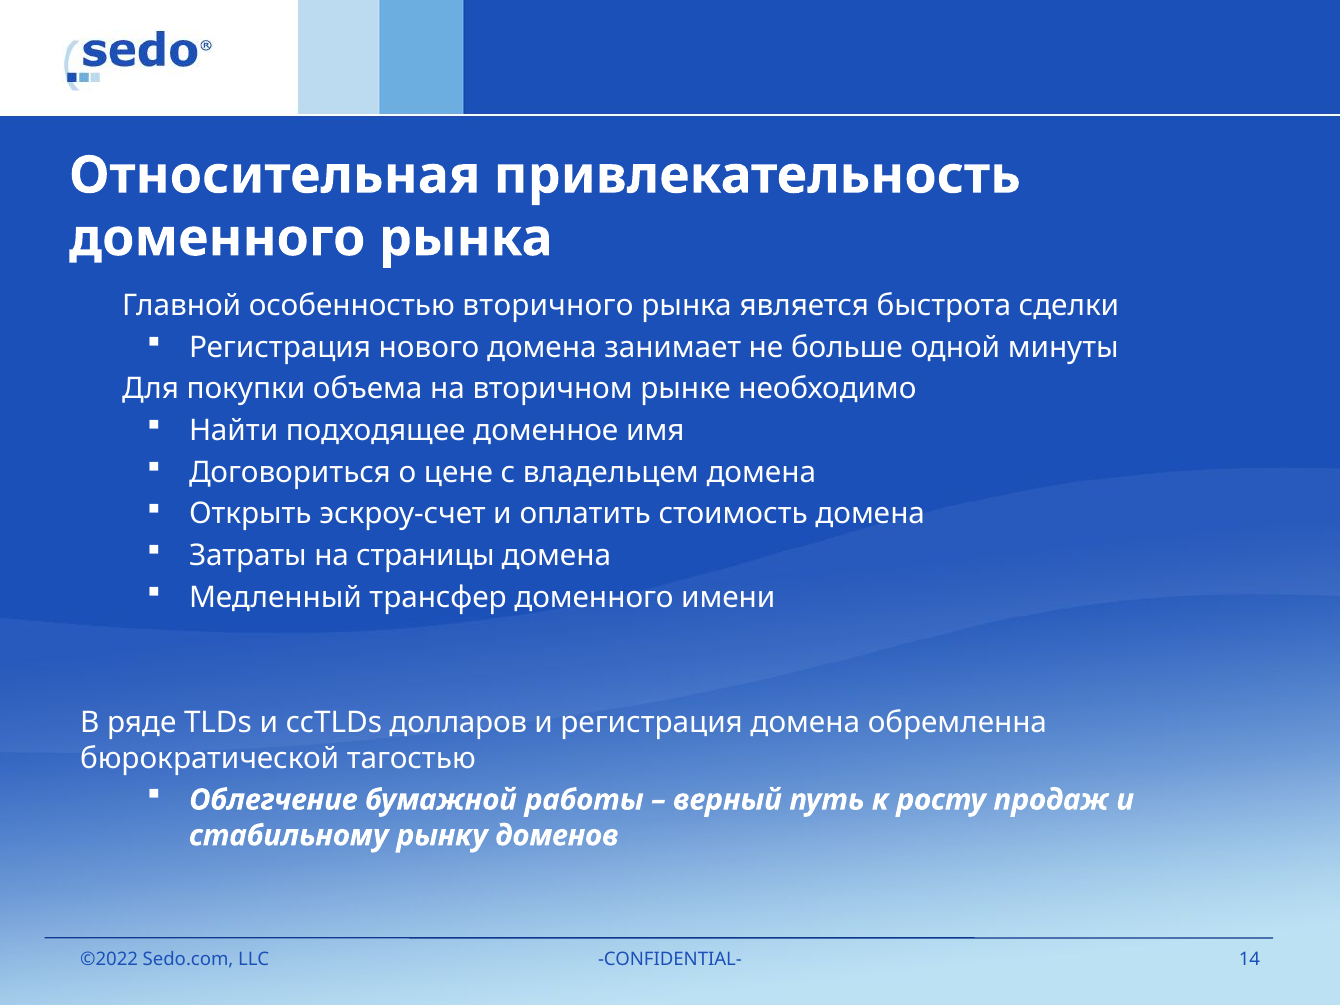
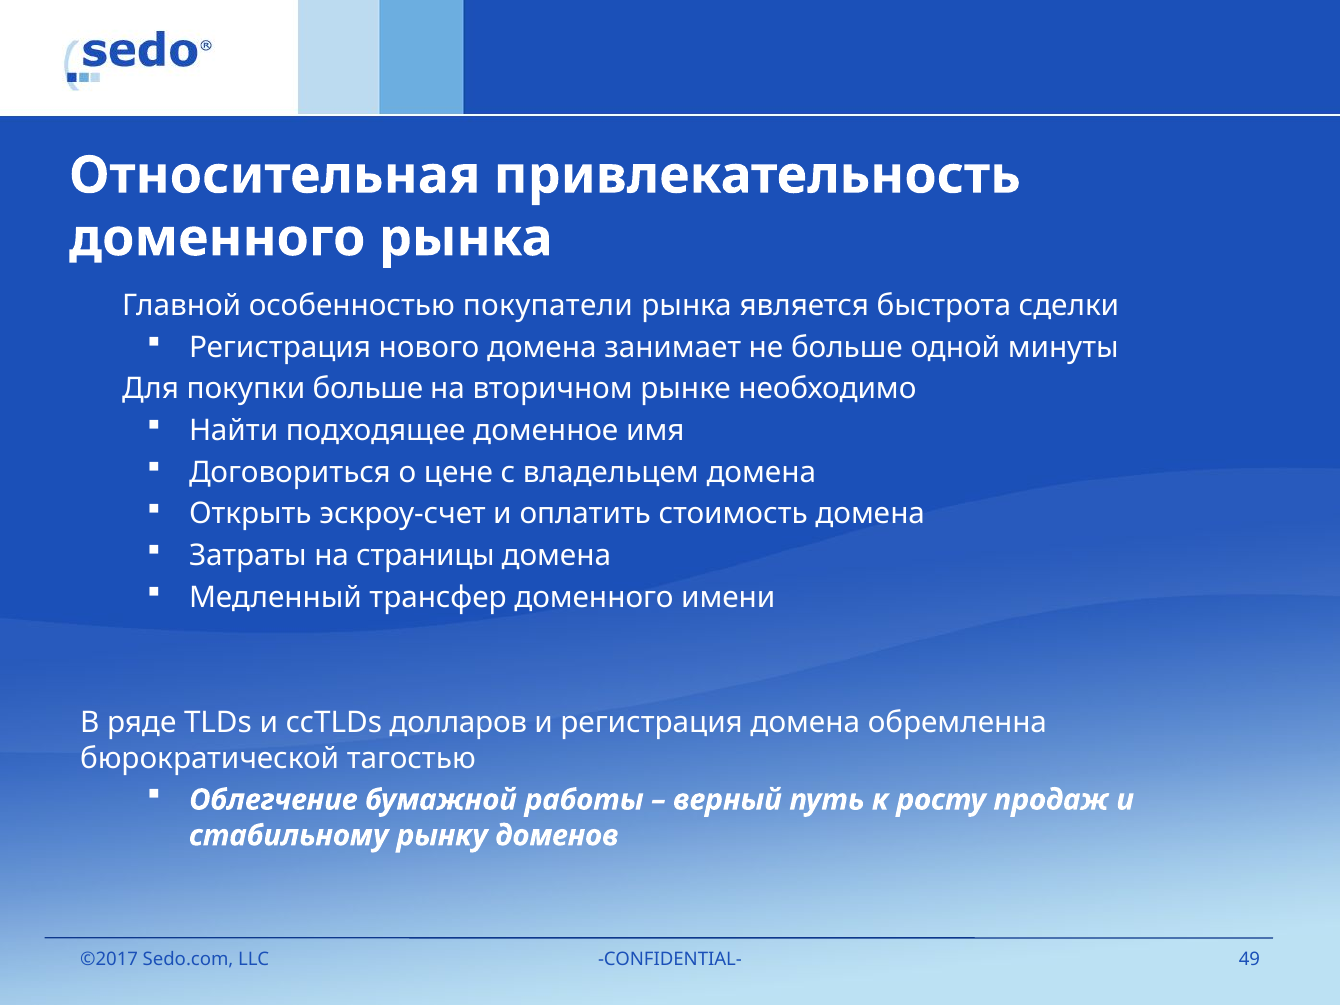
вторичного: вторичного -> покупатели
покупки объема: объема -> больше
©2022: ©2022 -> ©2017
14: 14 -> 49
